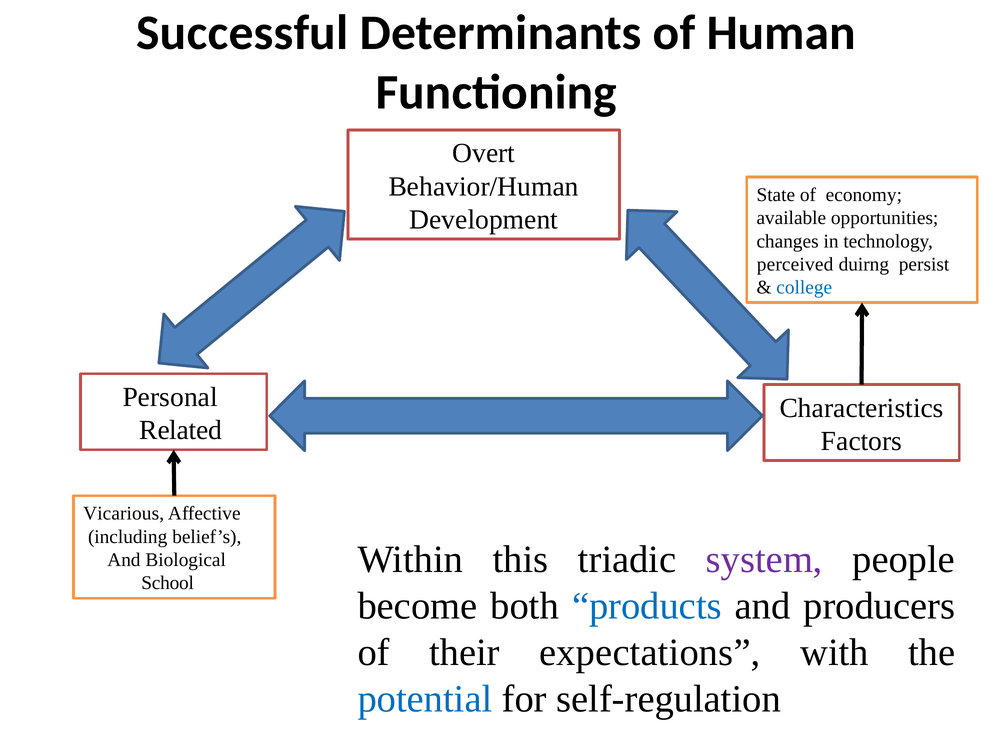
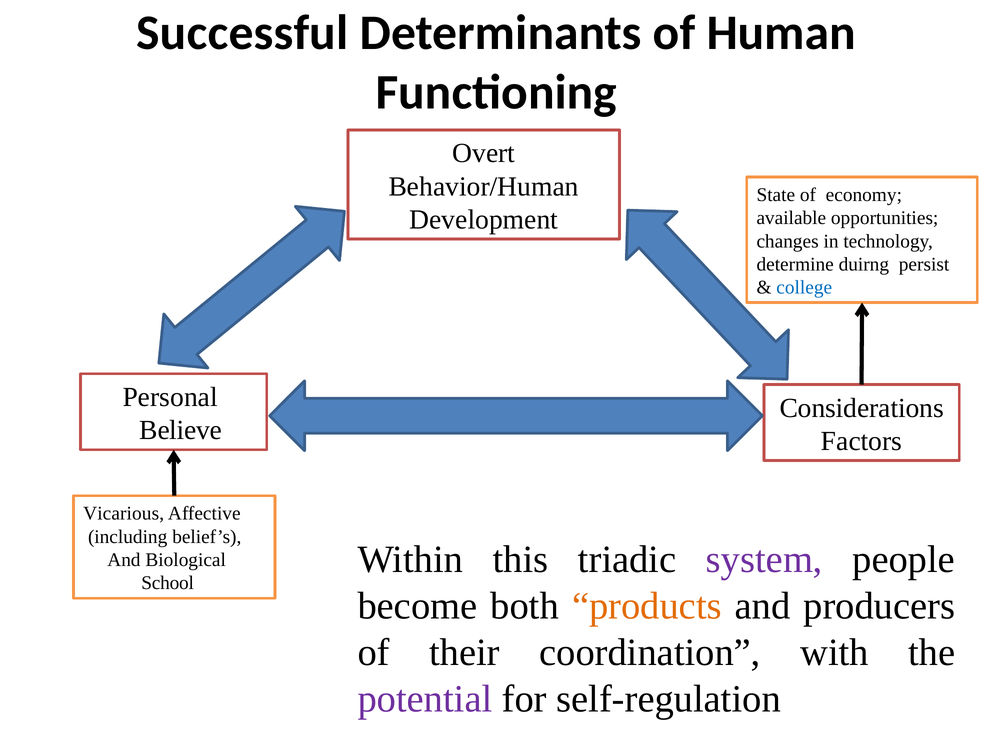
perceived: perceived -> determine
Characteristics: Characteristics -> Considerations
Related: Related -> Believe
products colour: blue -> orange
expectations: expectations -> coordination
potential colour: blue -> purple
